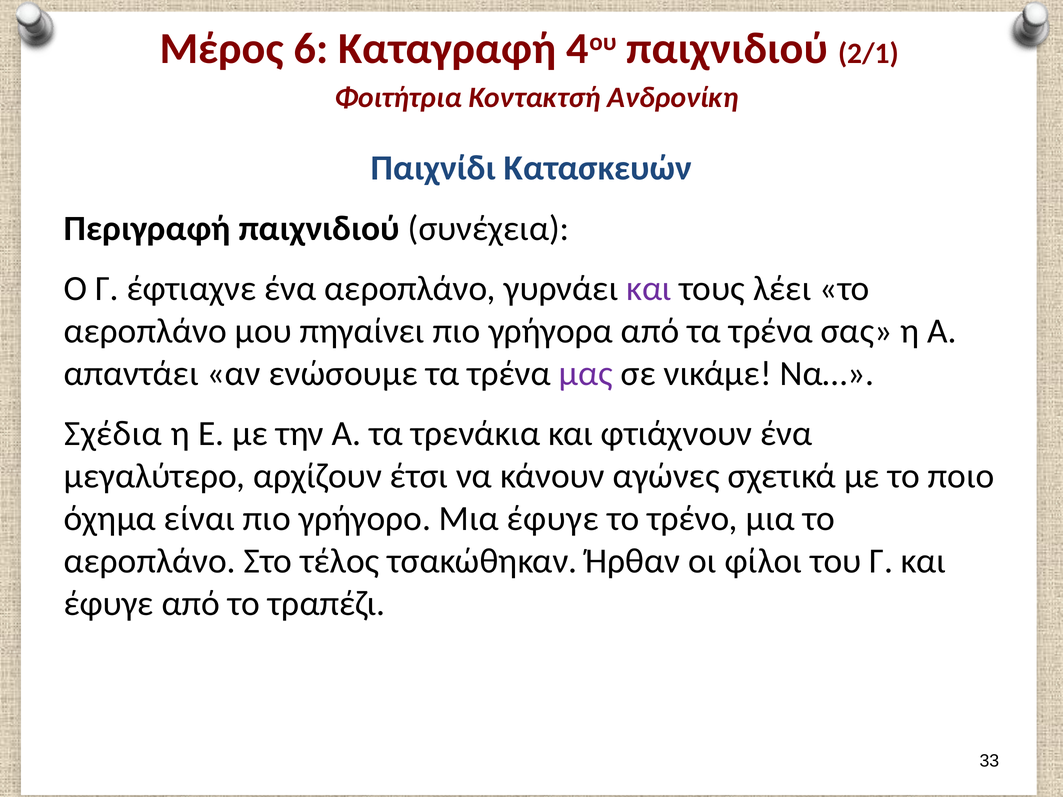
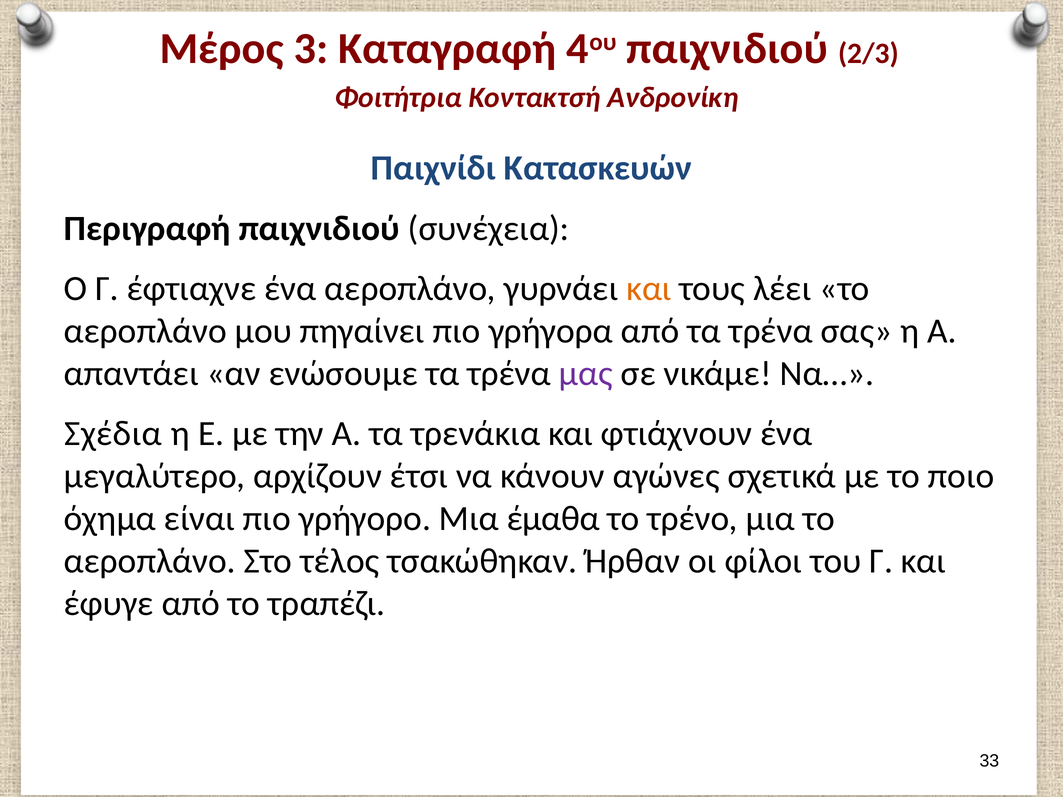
6: 6 -> 3
2/1: 2/1 -> 2/3
και at (649, 289) colour: purple -> orange
Μια έφυγε: έφυγε -> έμαθα
